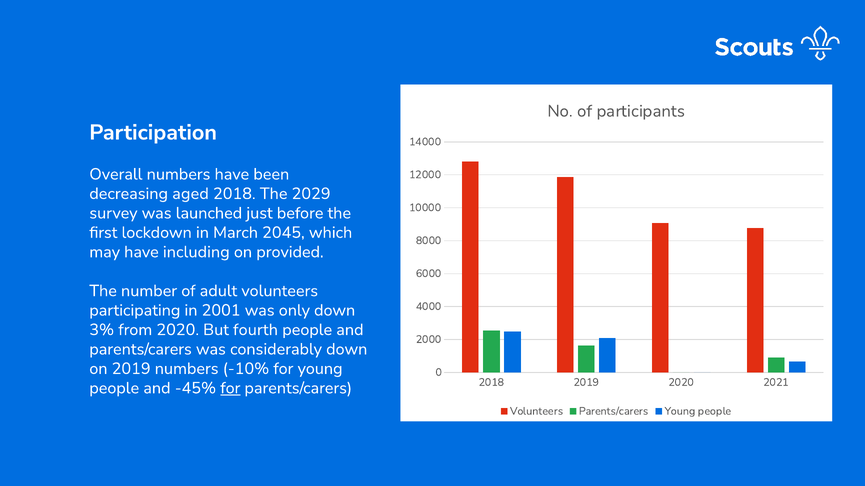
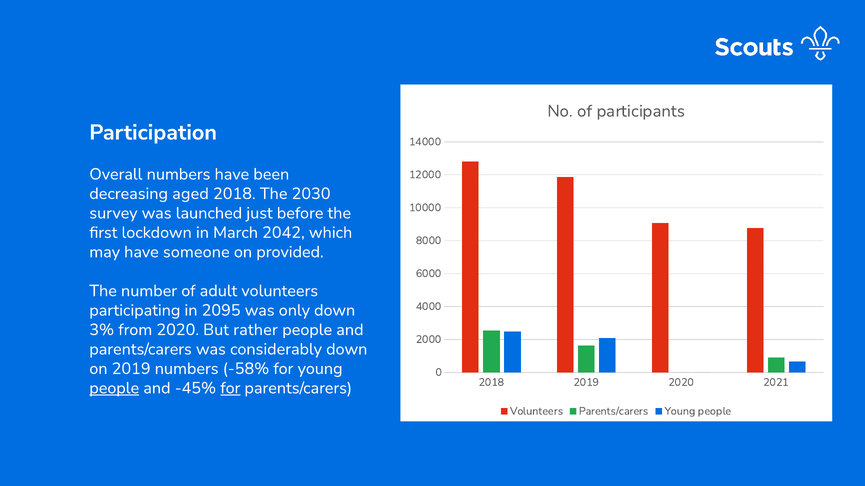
2029: 2029 -> 2030
2045: 2045 -> 2042
including: including -> someone
2001: 2001 -> 2095
fourth: fourth -> rather
-10%: -10% -> -58%
people at (114, 388) underline: none -> present
